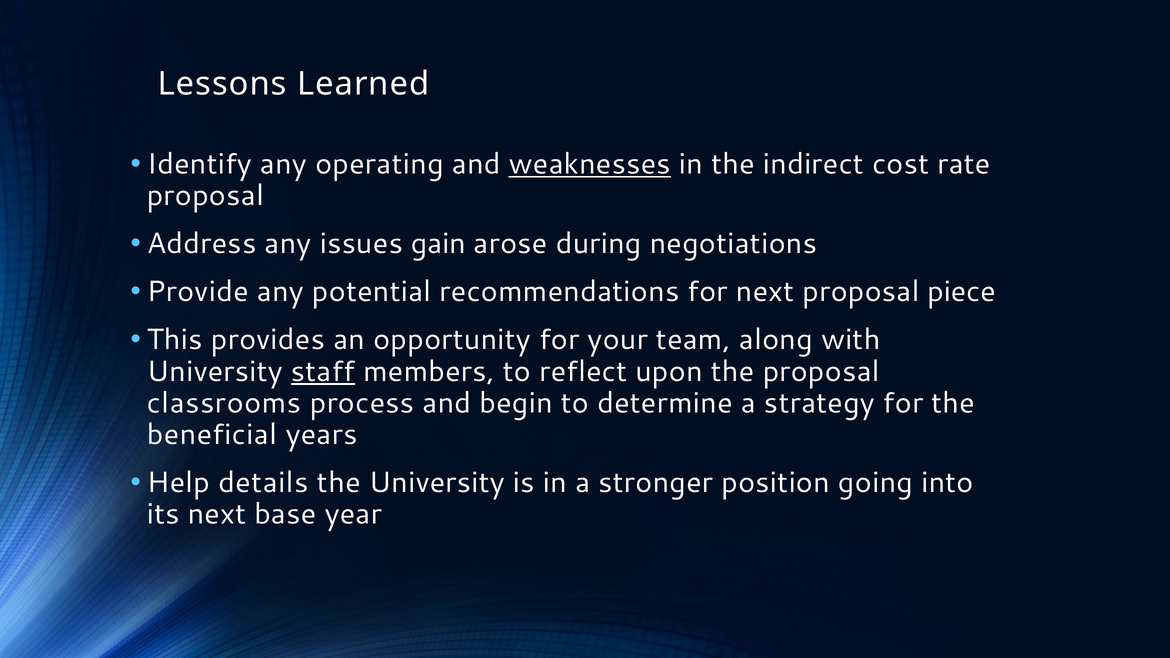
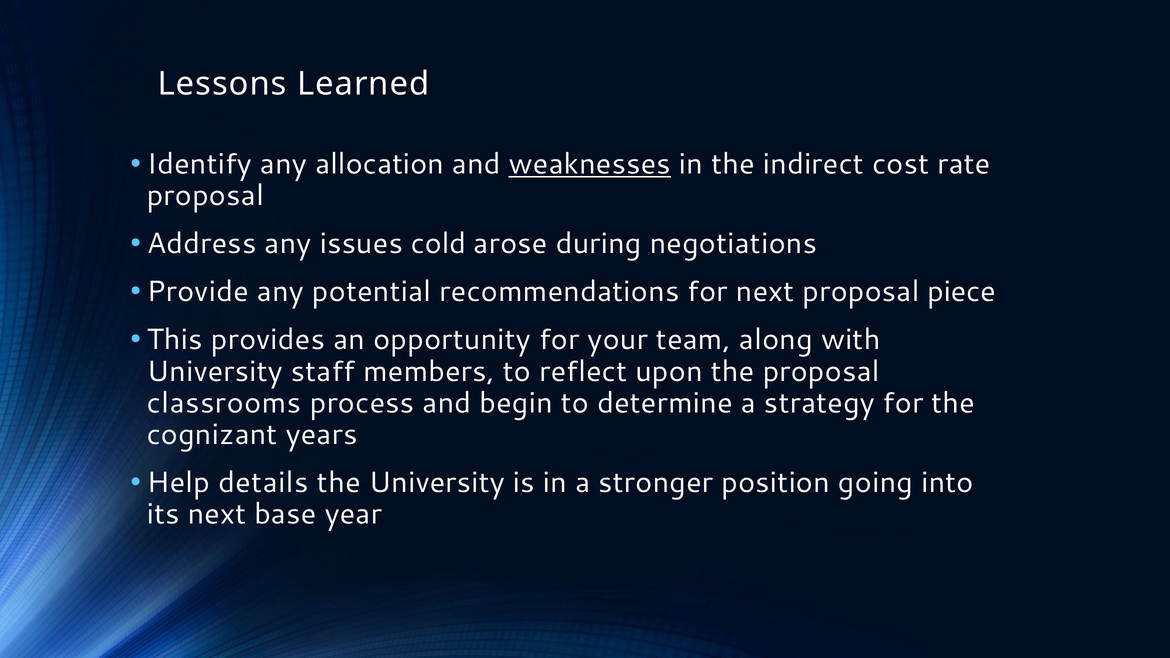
operating: operating -> allocation
gain: gain -> cold
staff underline: present -> none
beneficial: beneficial -> cognizant
